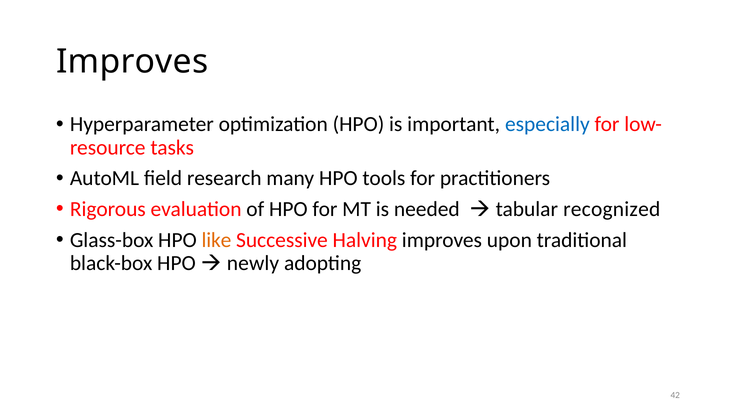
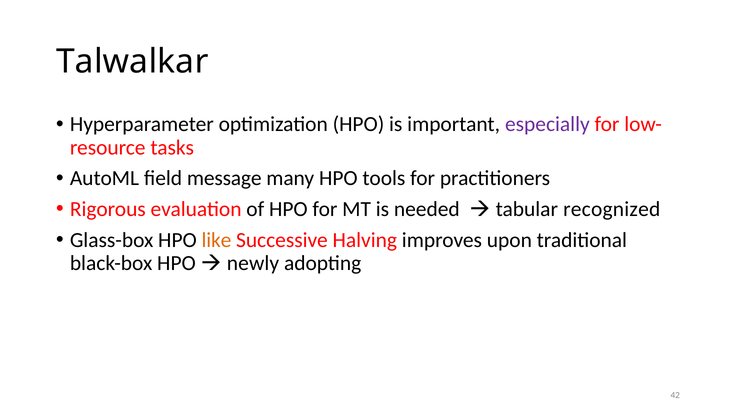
Improves at (132, 62): Improves -> Talwalkar
especially colour: blue -> purple
research: research -> message
